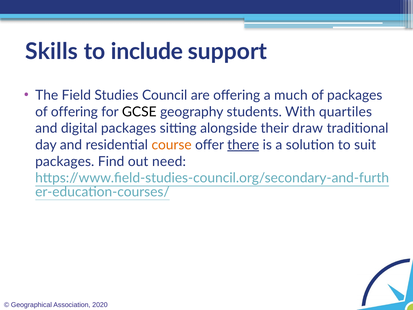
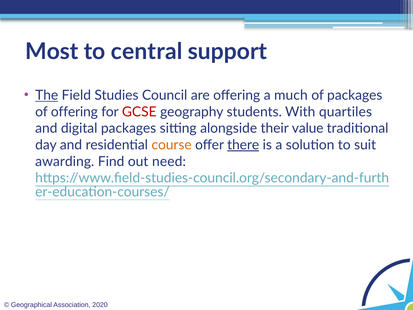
Skills: Skills -> Most
include: include -> central
The underline: none -> present
GCSE colour: black -> red
draw: draw -> value
packages at (65, 161): packages -> awarding
